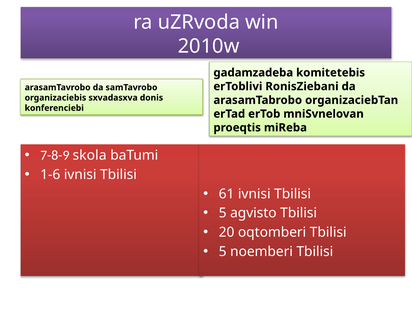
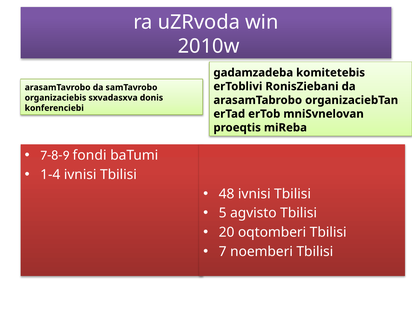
skola: skola -> fondi
1-6: 1-6 -> 1-4
61: 61 -> 48
5 at (223, 252): 5 -> 7
